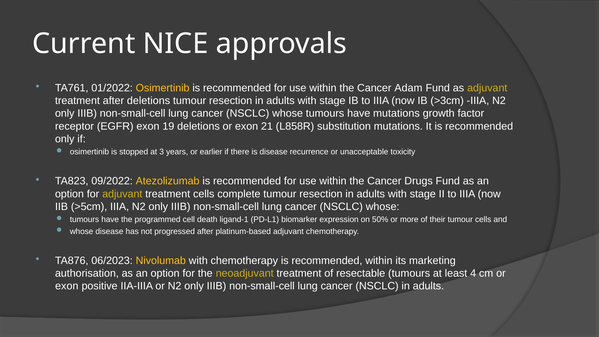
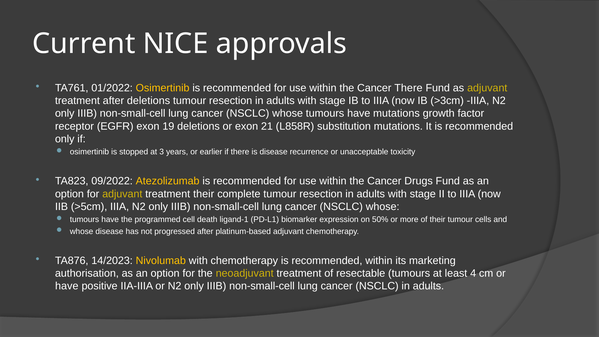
Cancer Adam: Adam -> There
treatment cells: cells -> their
06/2023: 06/2023 -> 14/2023
exon at (67, 286): exon -> have
